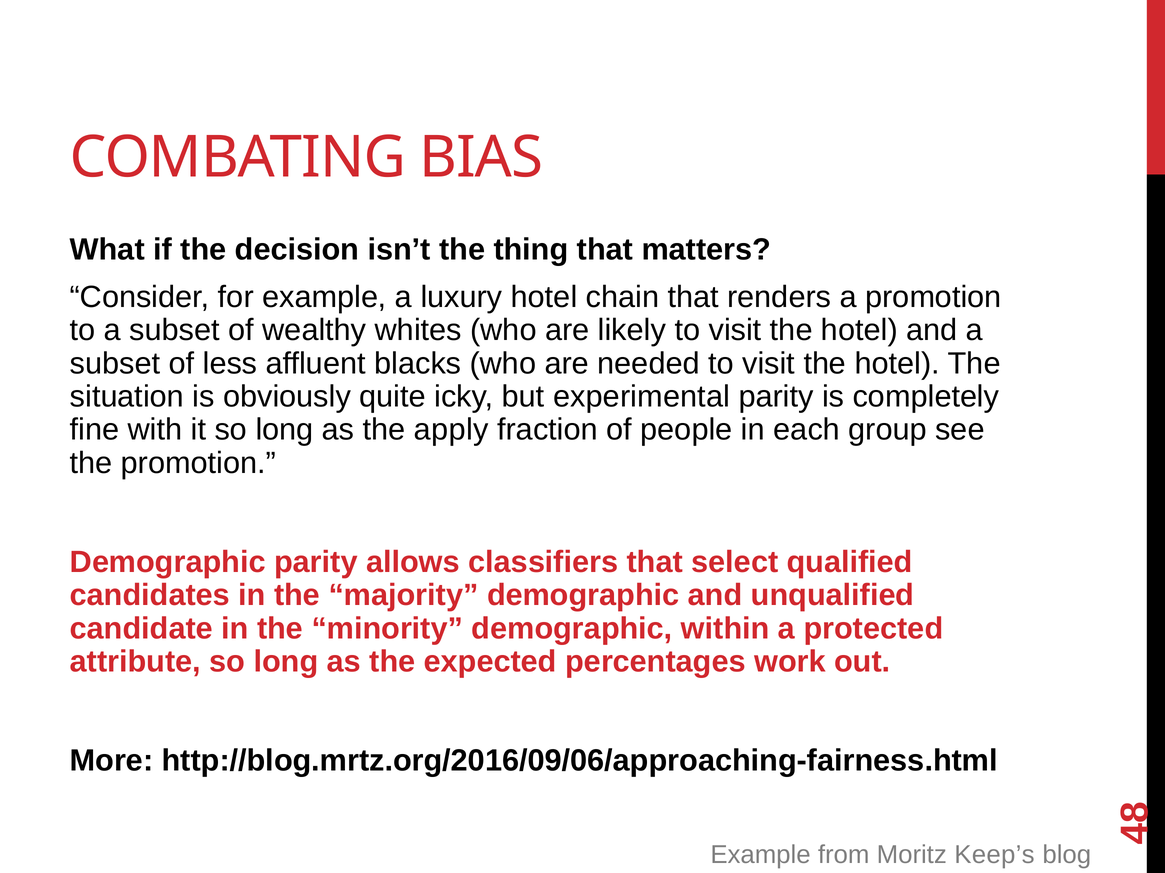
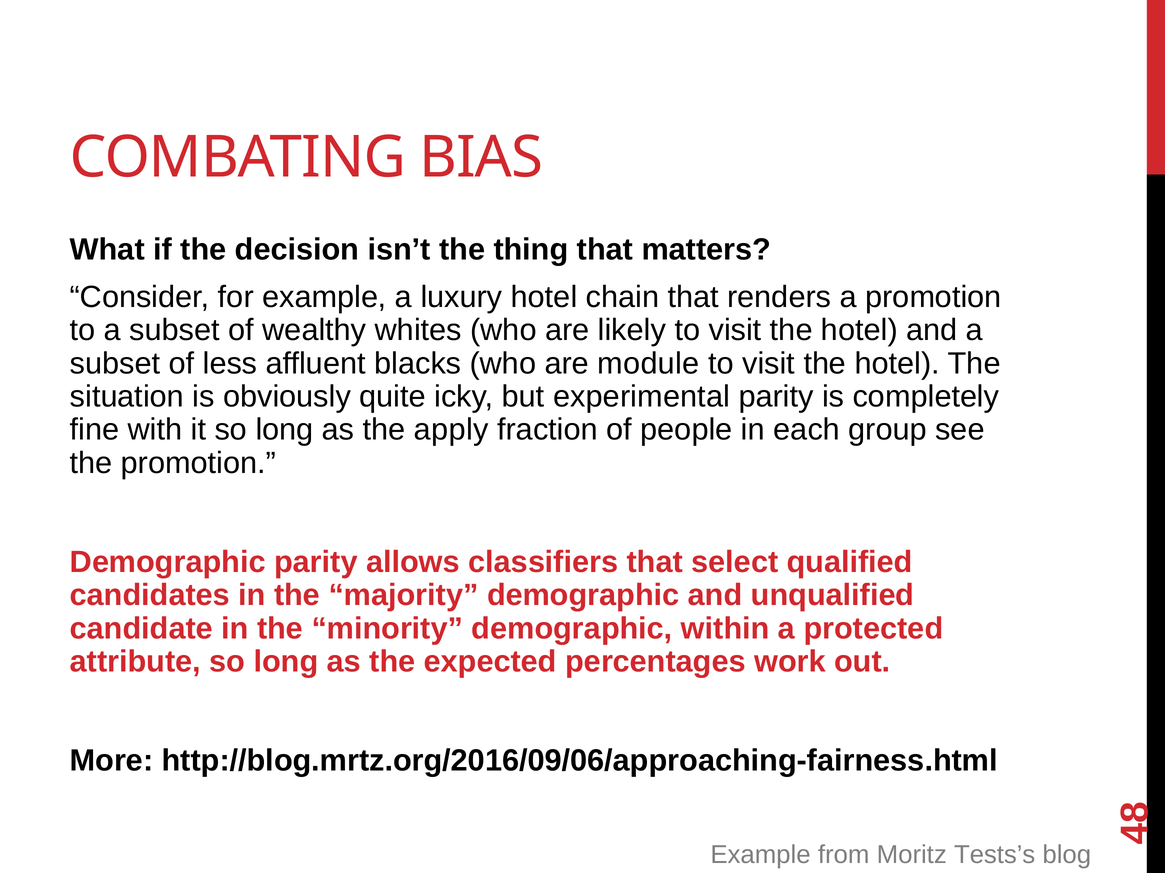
needed: needed -> module
Keep’s: Keep’s -> Tests’s
